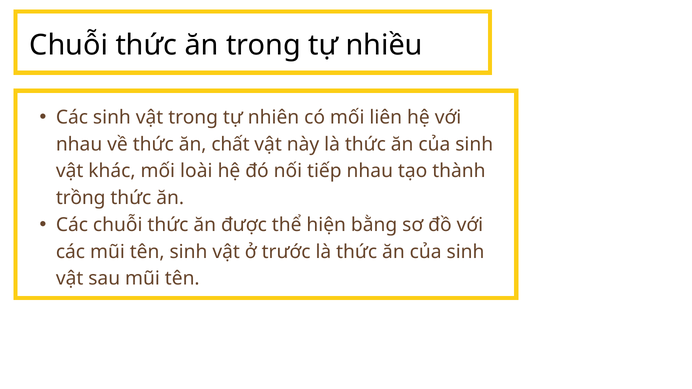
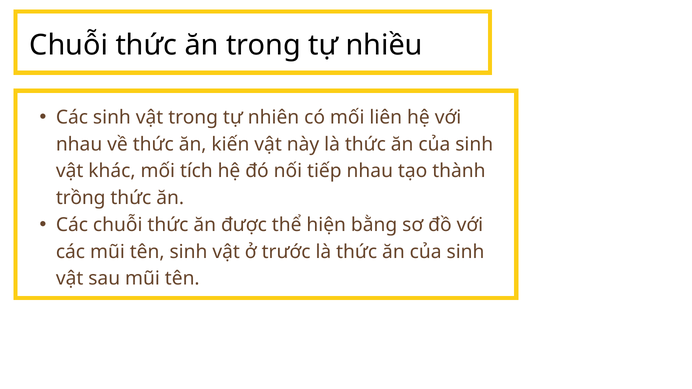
chất: chất -> kiến
loài: loài -> tích
